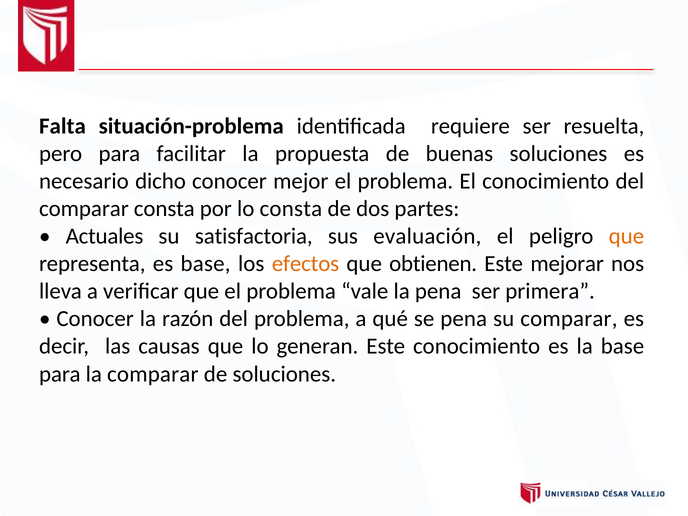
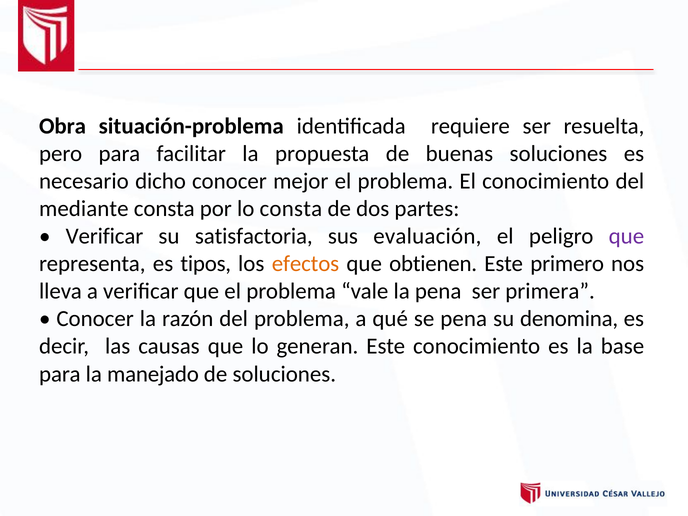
Falta: Falta -> Obra
comparar at (84, 209): comparar -> mediante
Actuales at (105, 236): Actuales -> Verificar
que at (626, 236) colour: orange -> purple
es base: base -> tipos
mejorar: mejorar -> primero
su comparar: comparar -> denomina
la comparar: comparar -> manejado
